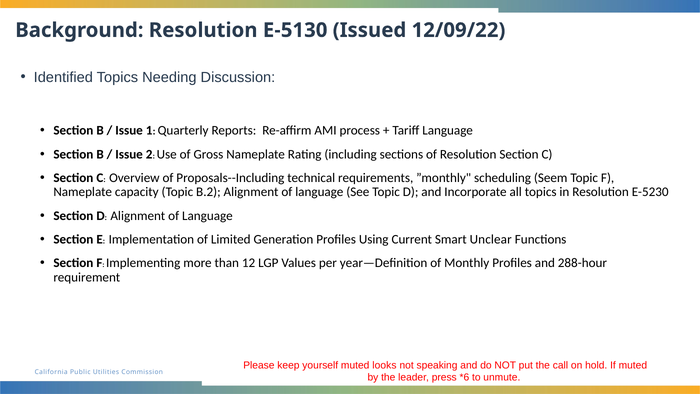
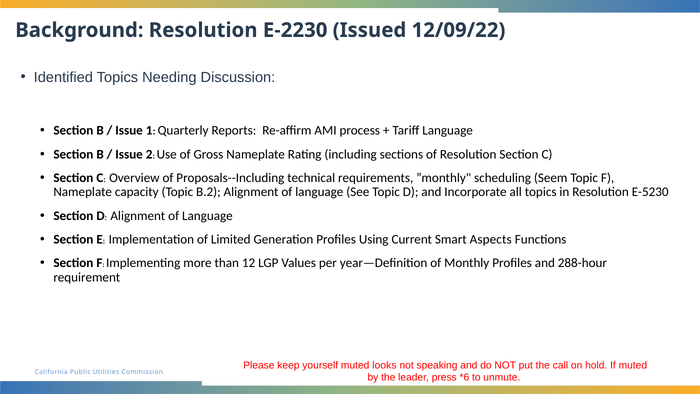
E-5130: E-5130 -> E-2230
Unclear: Unclear -> Aspects
